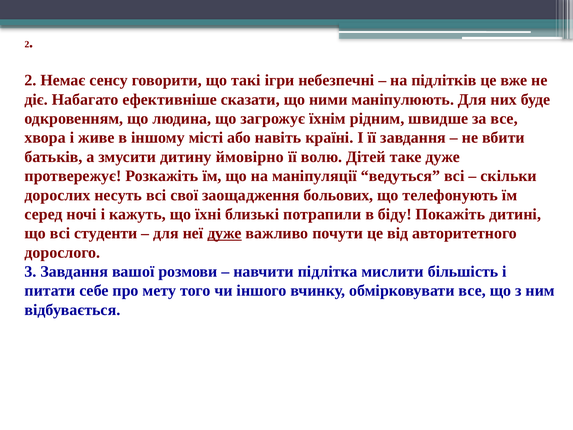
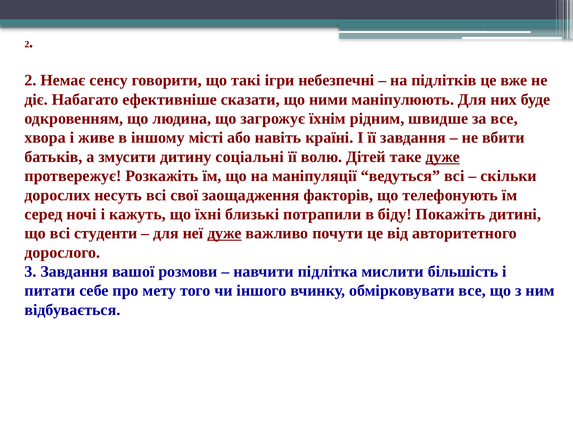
ймовірно: ймовірно -> соціальні
дуже at (443, 157) underline: none -> present
больових: больових -> факторів
